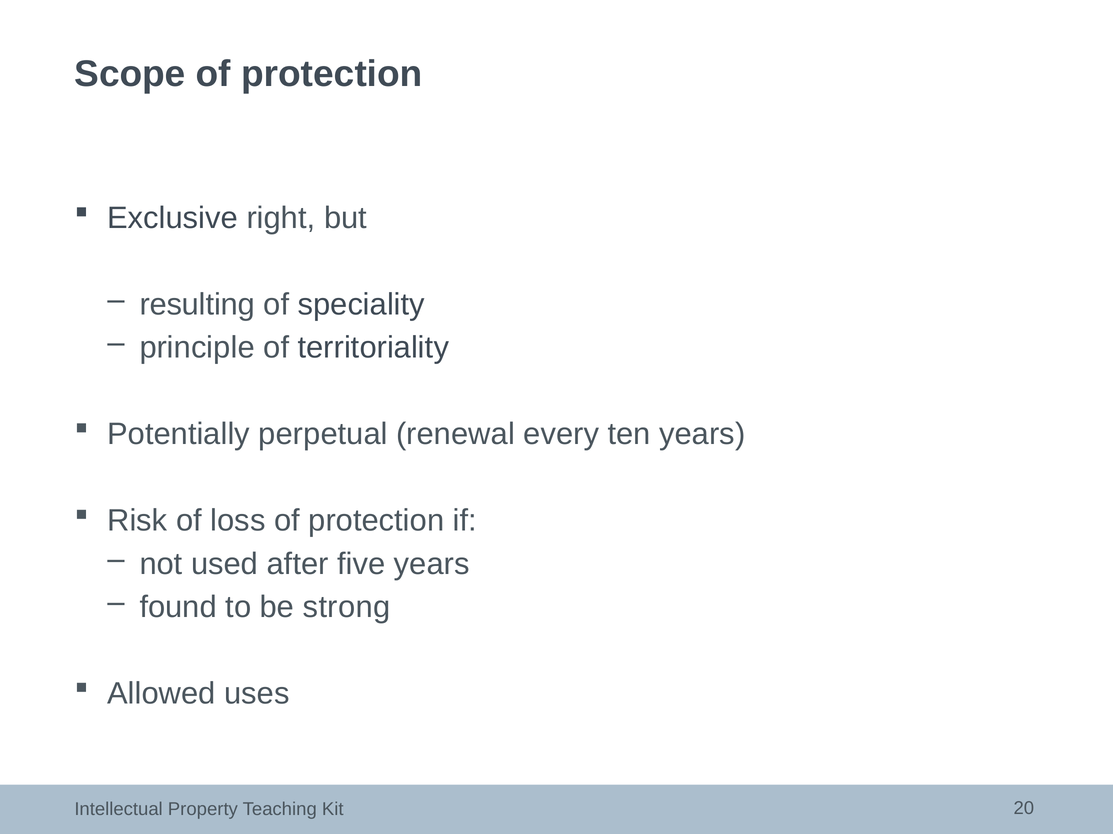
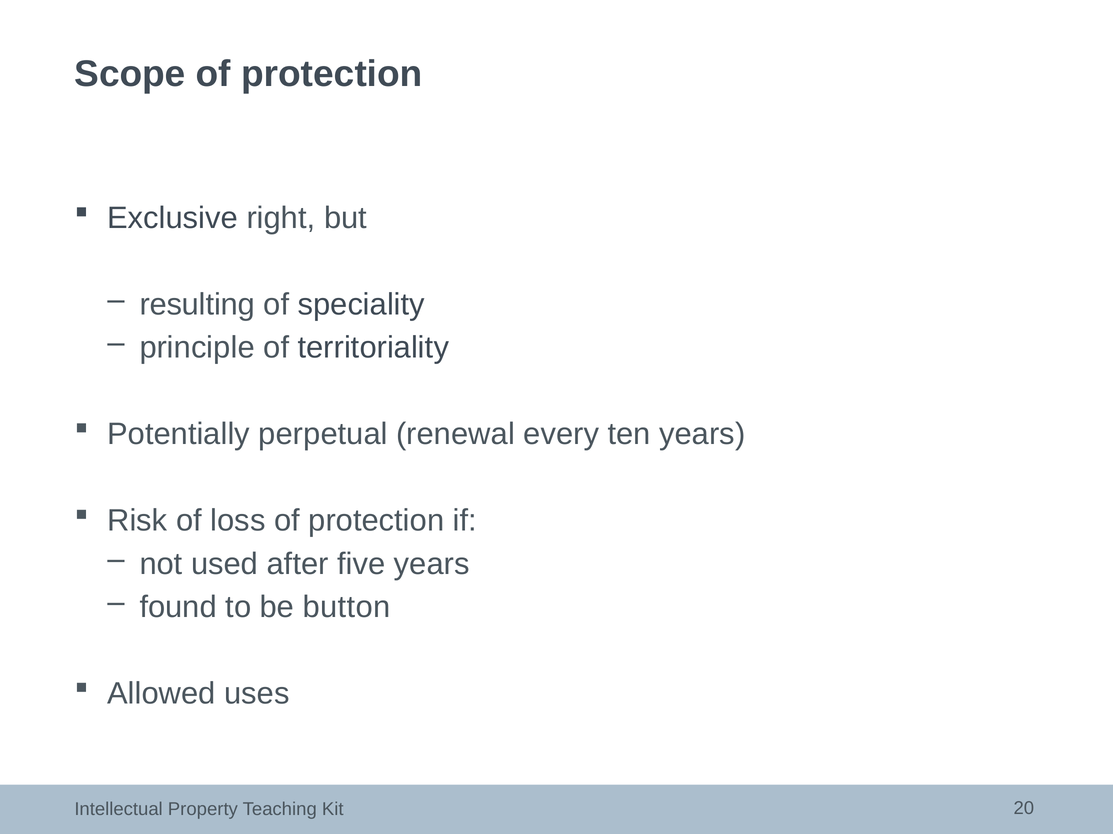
strong: strong -> button
